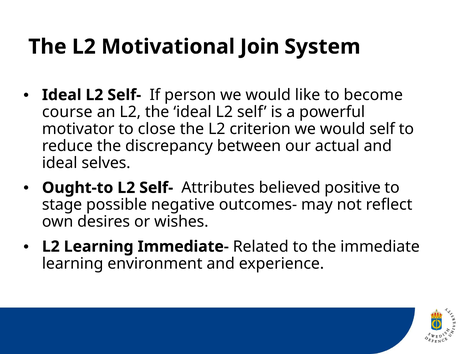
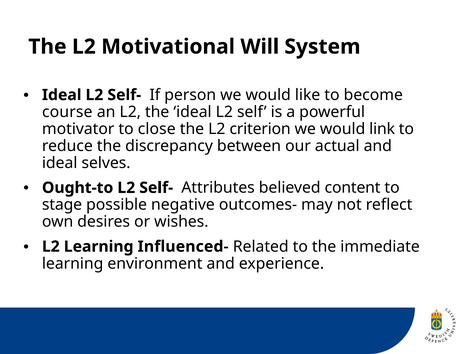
Join: Join -> Will
would self: self -> link
positive: positive -> content
Immediate-: Immediate- -> Influenced-
